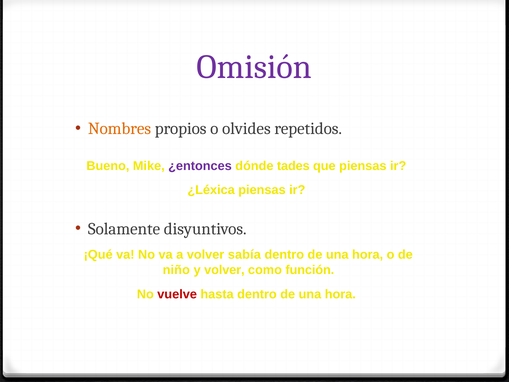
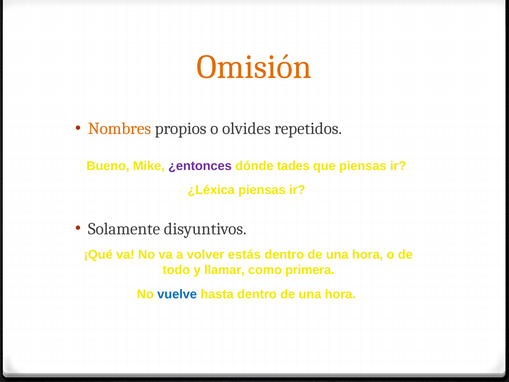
Omisión colour: purple -> orange
sabía: sabía -> estás
niño: niño -> todo
y volver: volver -> llamar
función: función -> primera
vuelve colour: red -> blue
